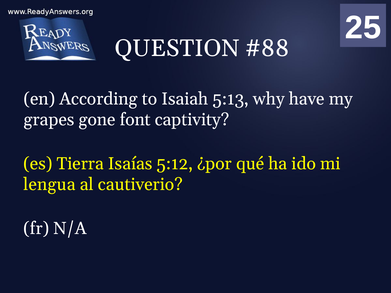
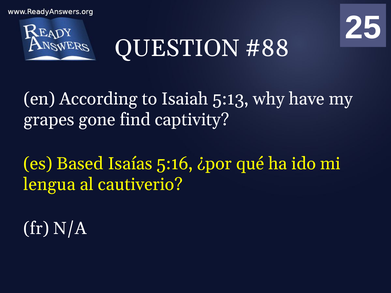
font: font -> find
Tierra: Tierra -> Based
5:12: 5:12 -> 5:16
